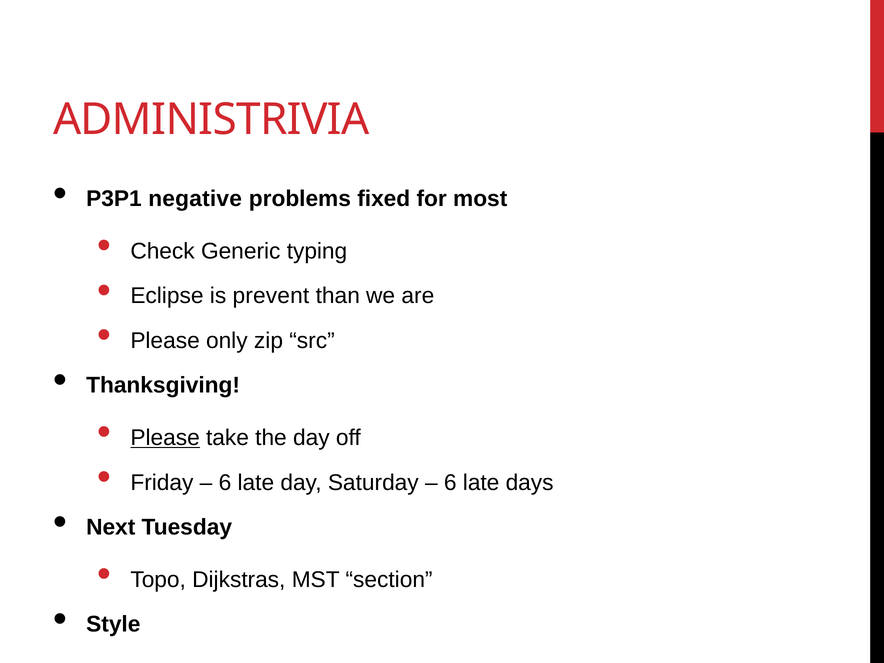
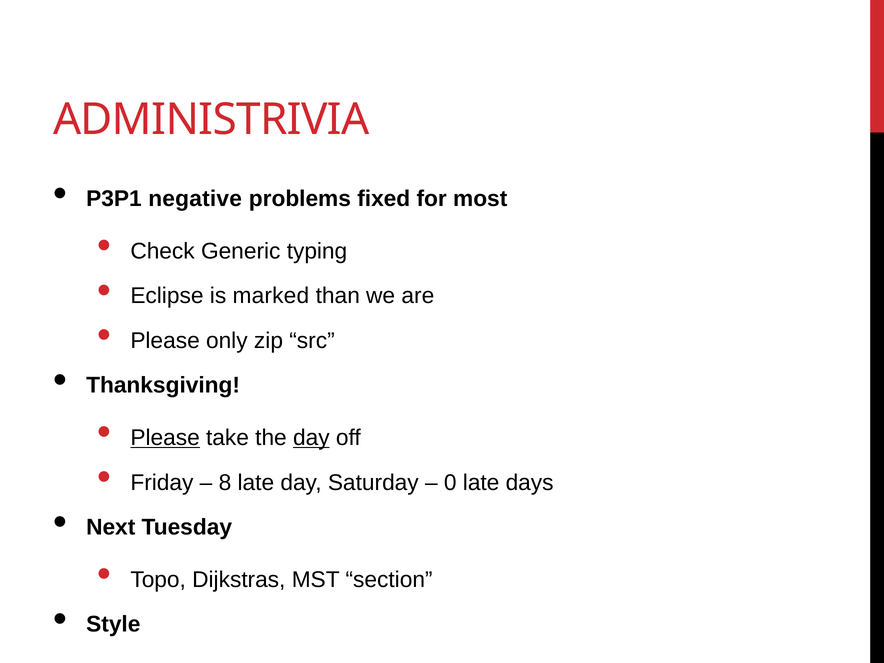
prevent: prevent -> marked
day at (311, 438) underline: none -> present
6 at (225, 483): 6 -> 8
6 at (450, 483): 6 -> 0
